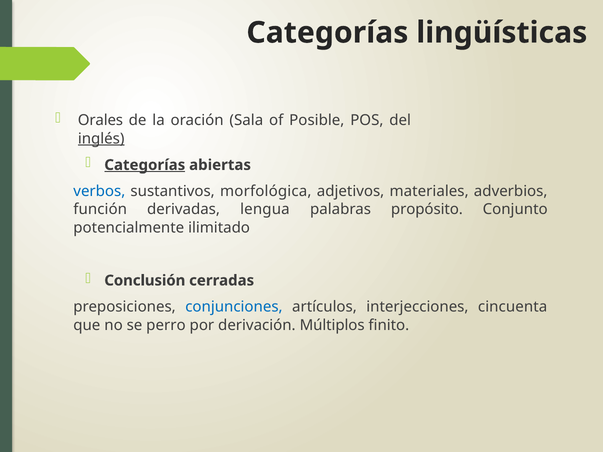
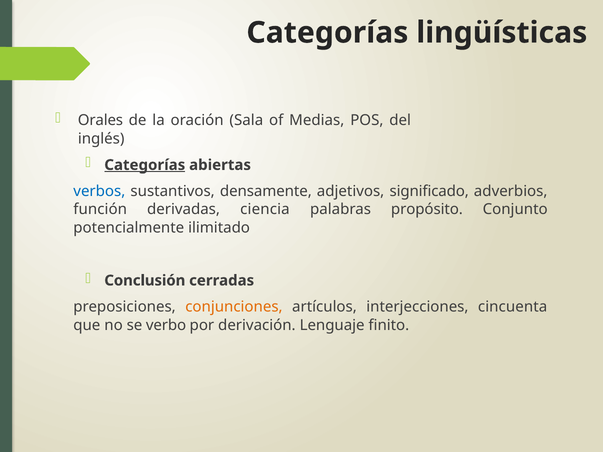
Posible: Posible -> Medias
inglés underline: present -> none
morfológica: morfológica -> densamente
materiales: materiales -> significado
lengua: lengua -> ciencia
conjunciones colour: blue -> orange
perro: perro -> verbo
Múltiplos: Múltiplos -> Lenguaje
